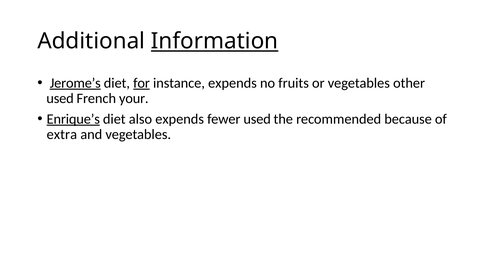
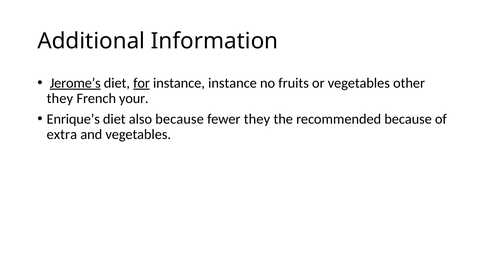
Information underline: present -> none
instance expends: expends -> instance
used at (60, 98): used -> they
Enrique’s underline: present -> none
also expends: expends -> because
fewer used: used -> they
